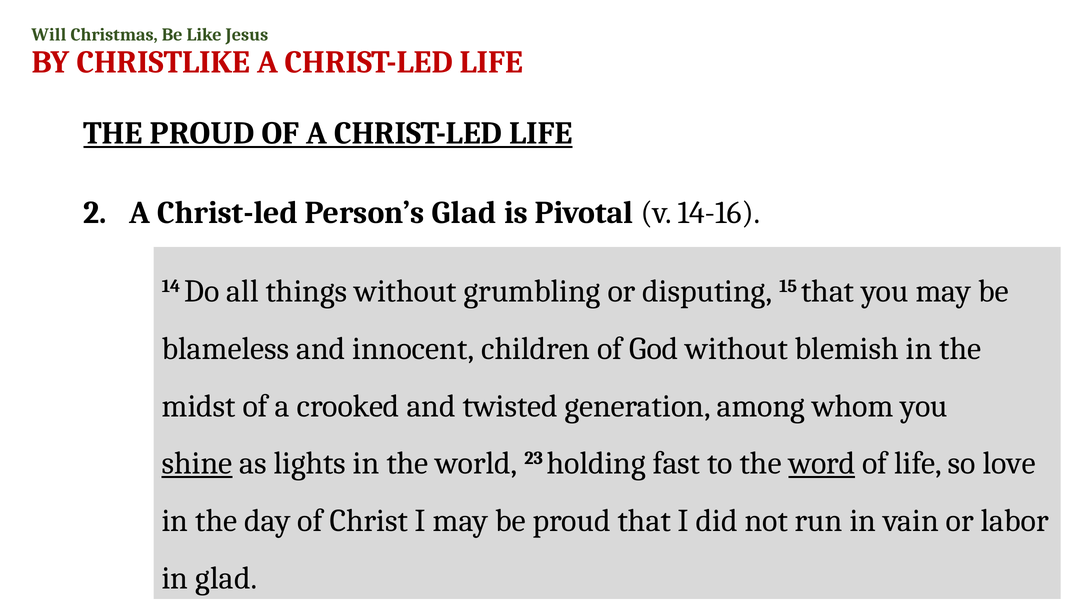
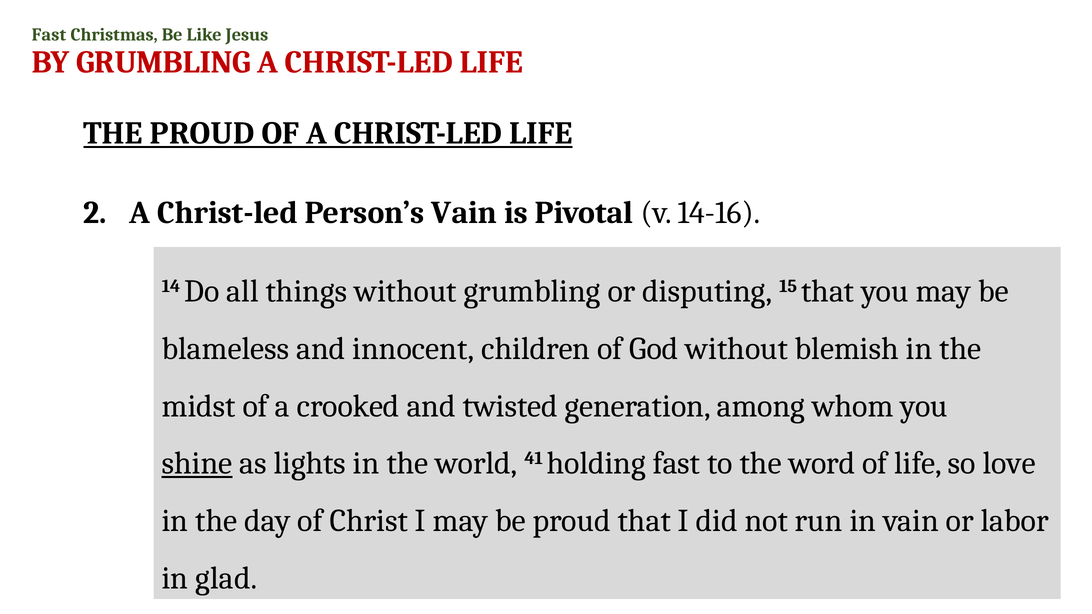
Will at (49, 35): Will -> Fast
BY CHRISTLIKE: CHRISTLIKE -> GRUMBLING
Person’s Glad: Glad -> Vain
23: 23 -> 41
word underline: present -> none
